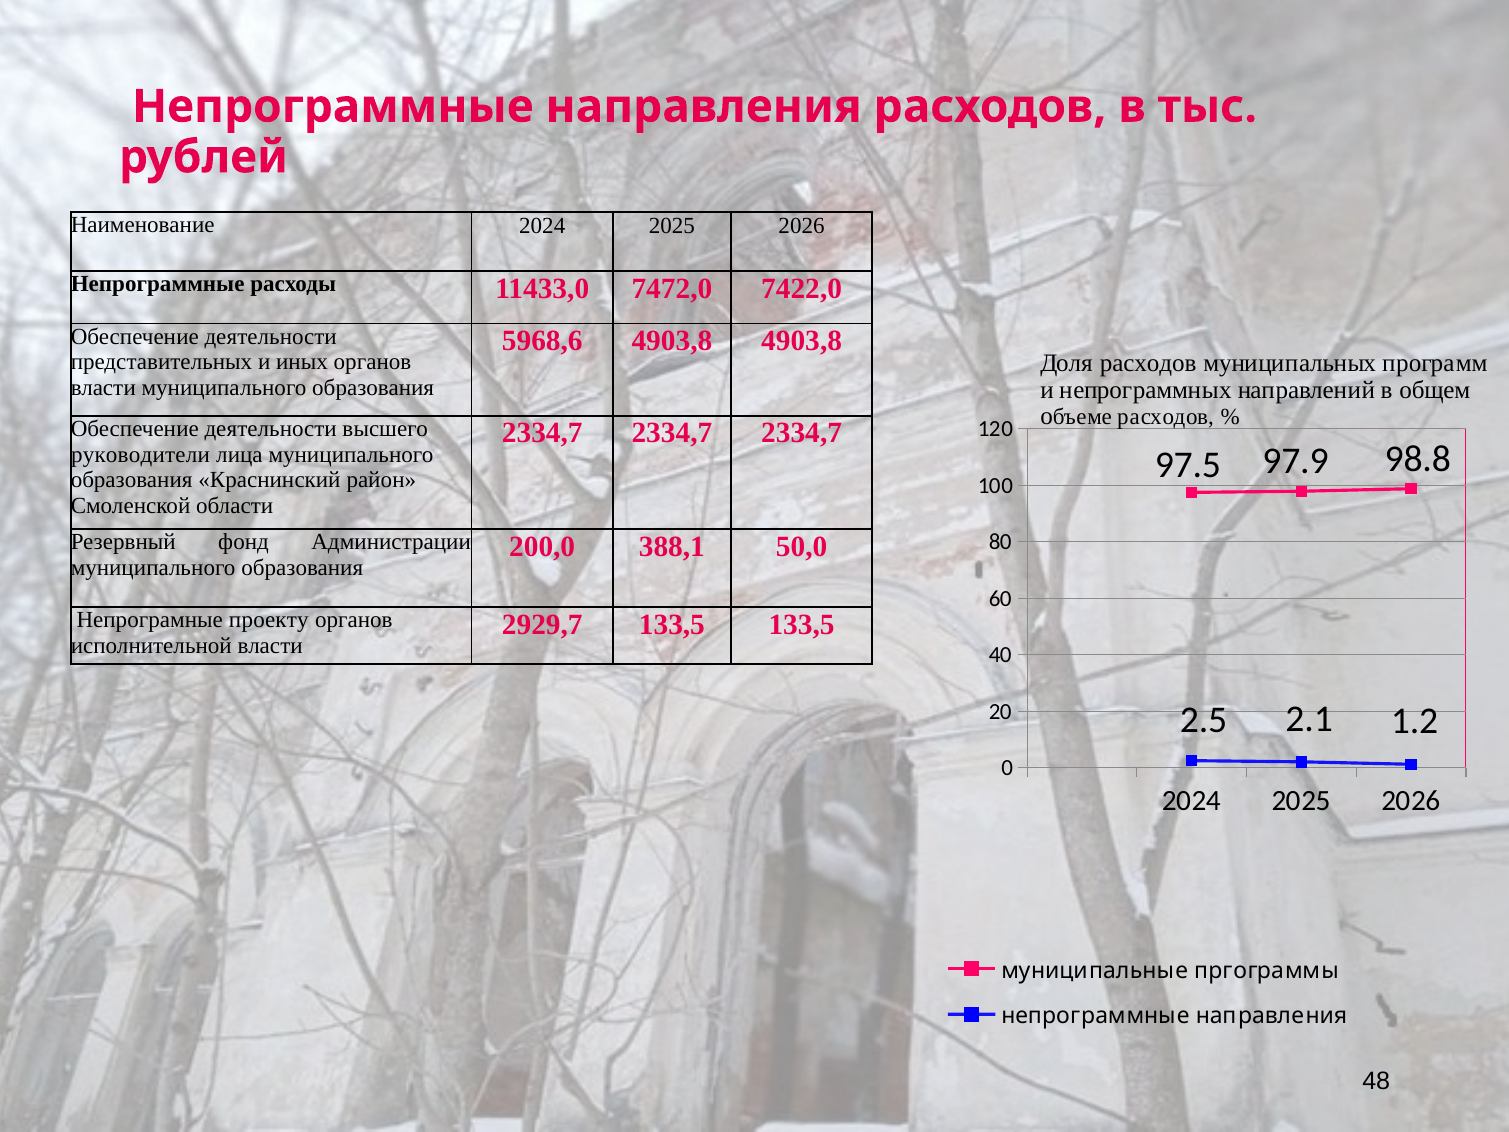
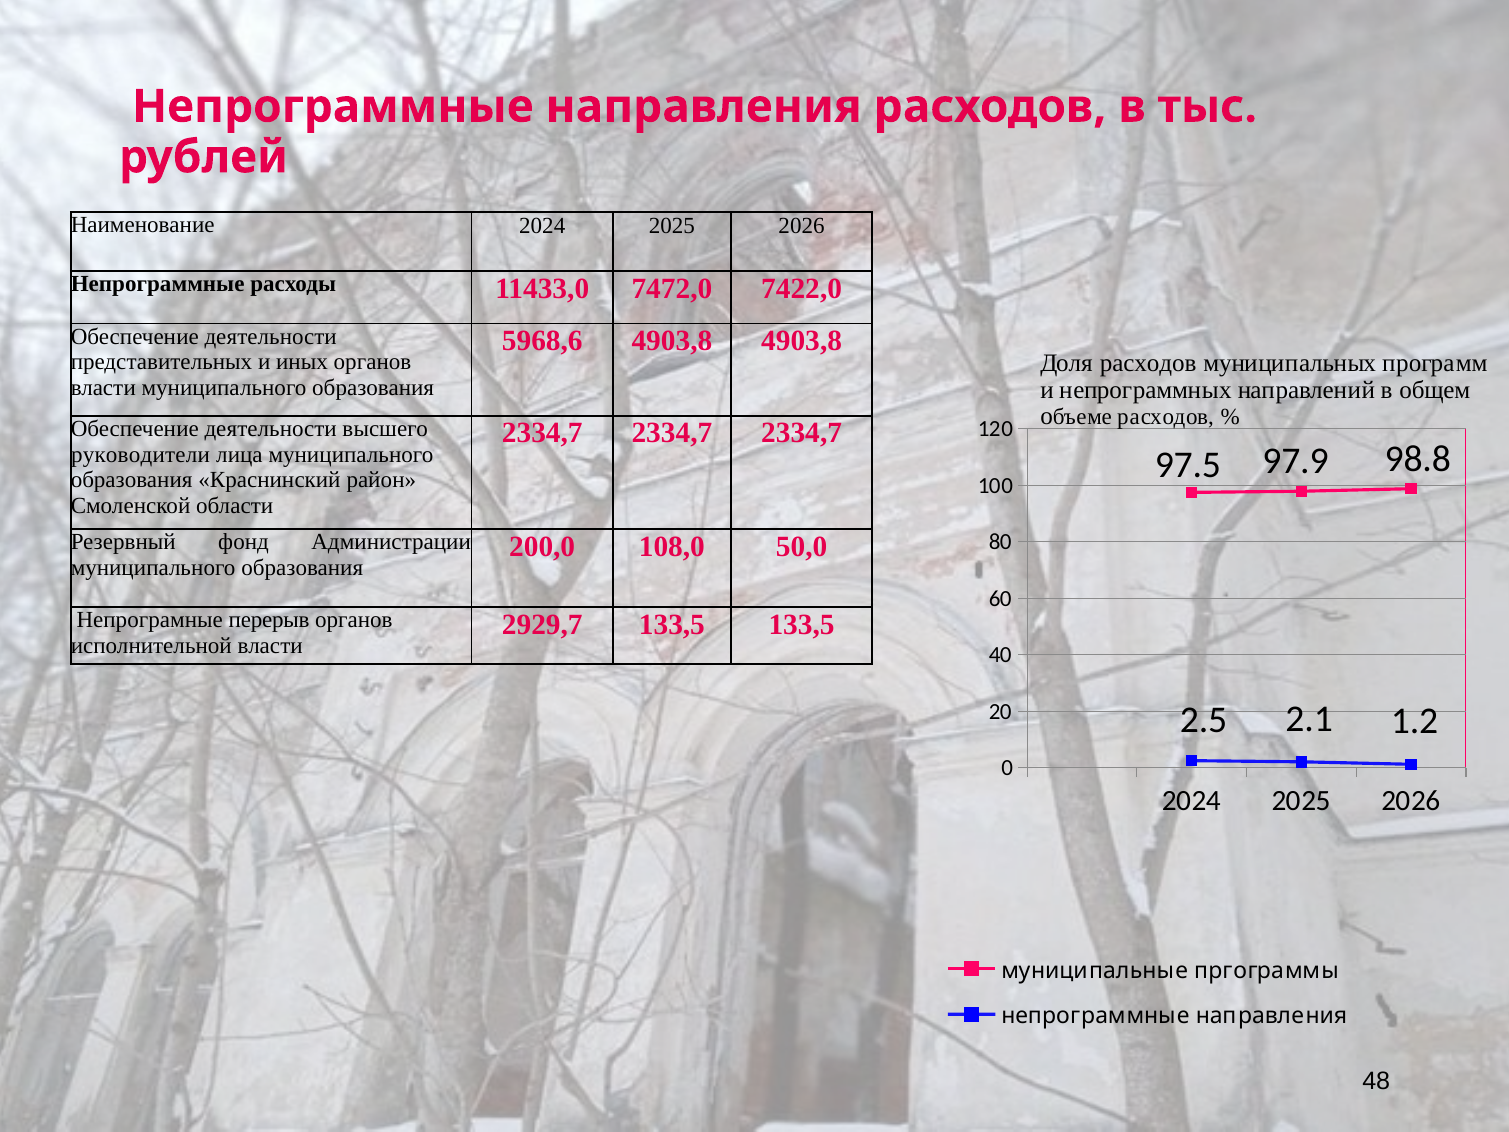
388,1: 388,1 -> 108,0
проекту: проекту -> перерыв
